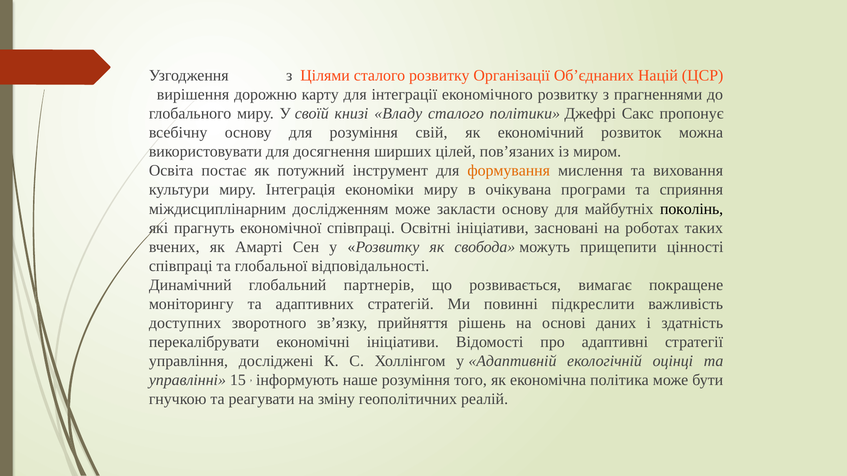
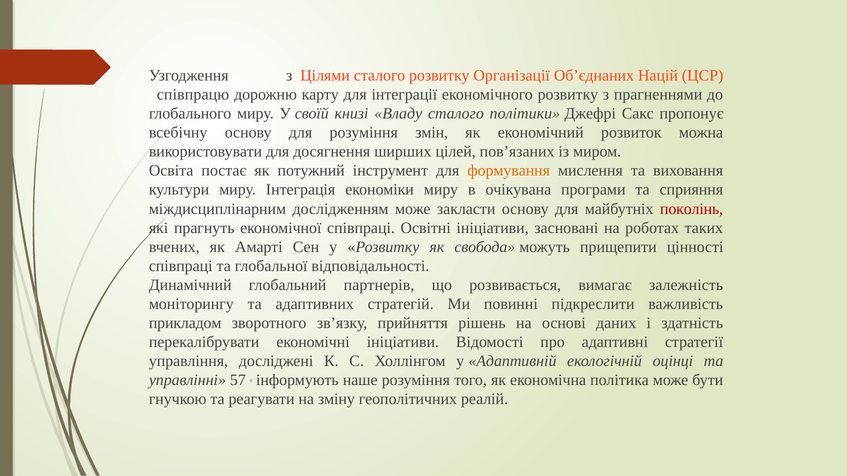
вирішення: вирішення -> співпрацю
свій: свій -> змін
поколінь colour: black -> red
покращене: покращене -> залежність
доступних: доступних -> прикладом
15: 15 -> 57
